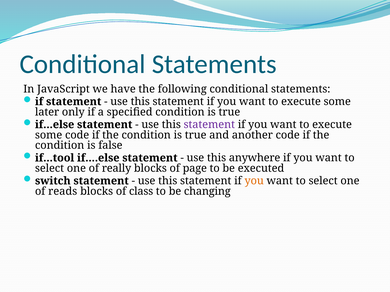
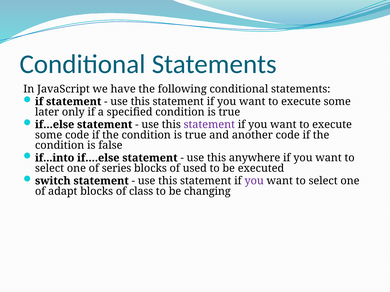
if...tool: if...tool -> if...into
really: really -> series
page: page -> used
you at (254, 181) colour: orange -> purple
reads: reads -> adapt
